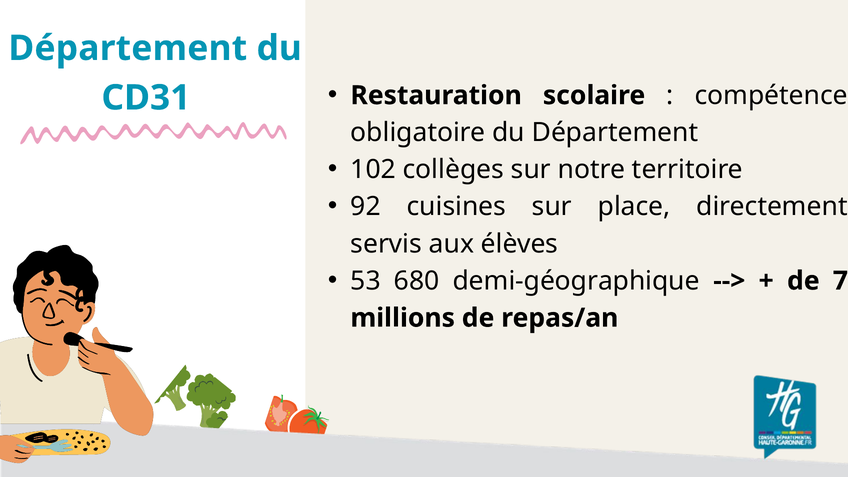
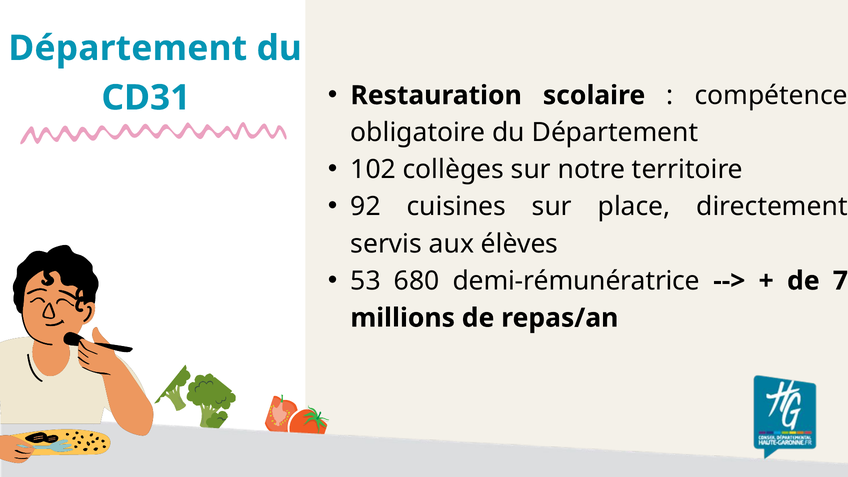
demi-géographique: demi-géographique -> demi-rémunératrice
